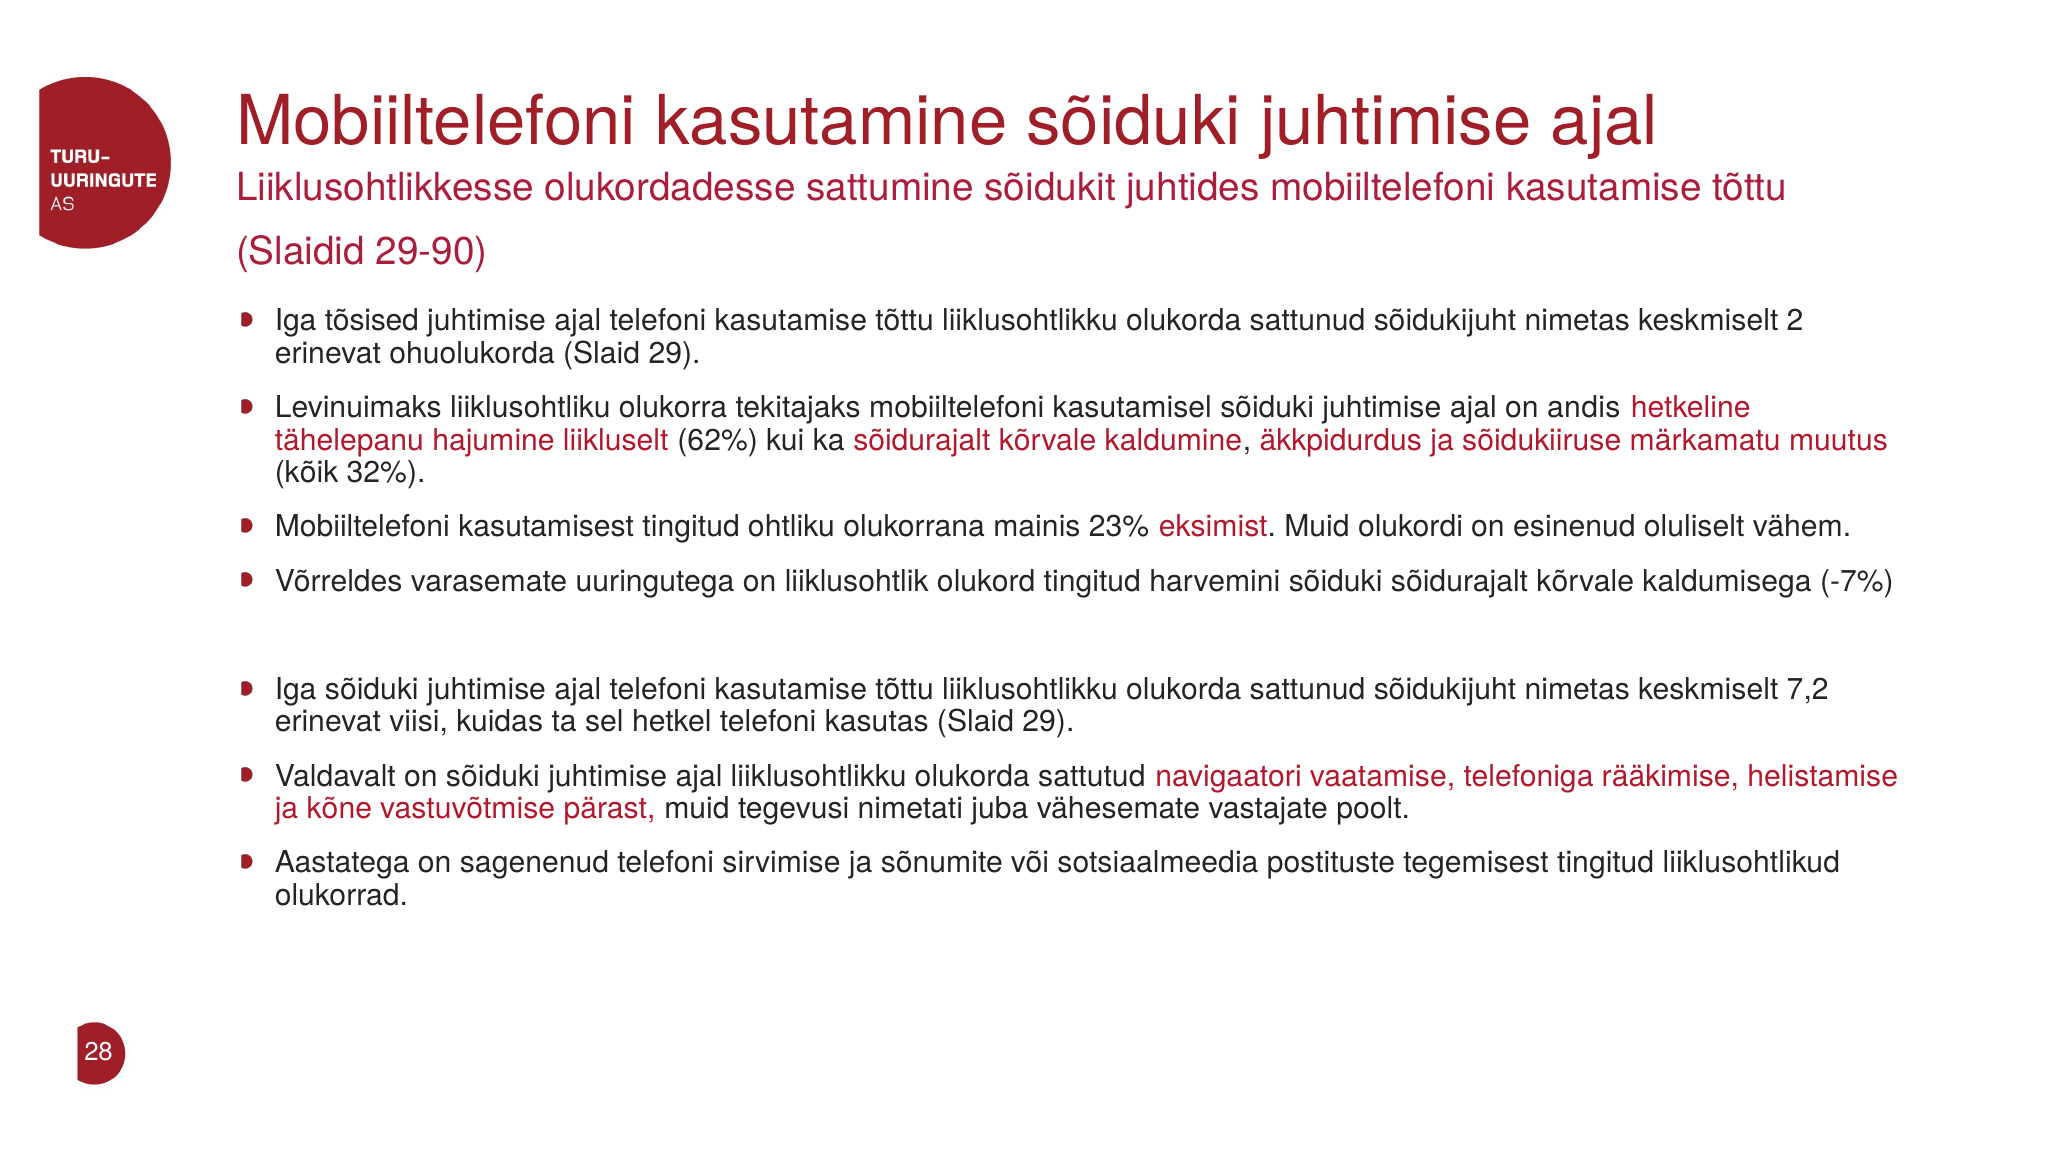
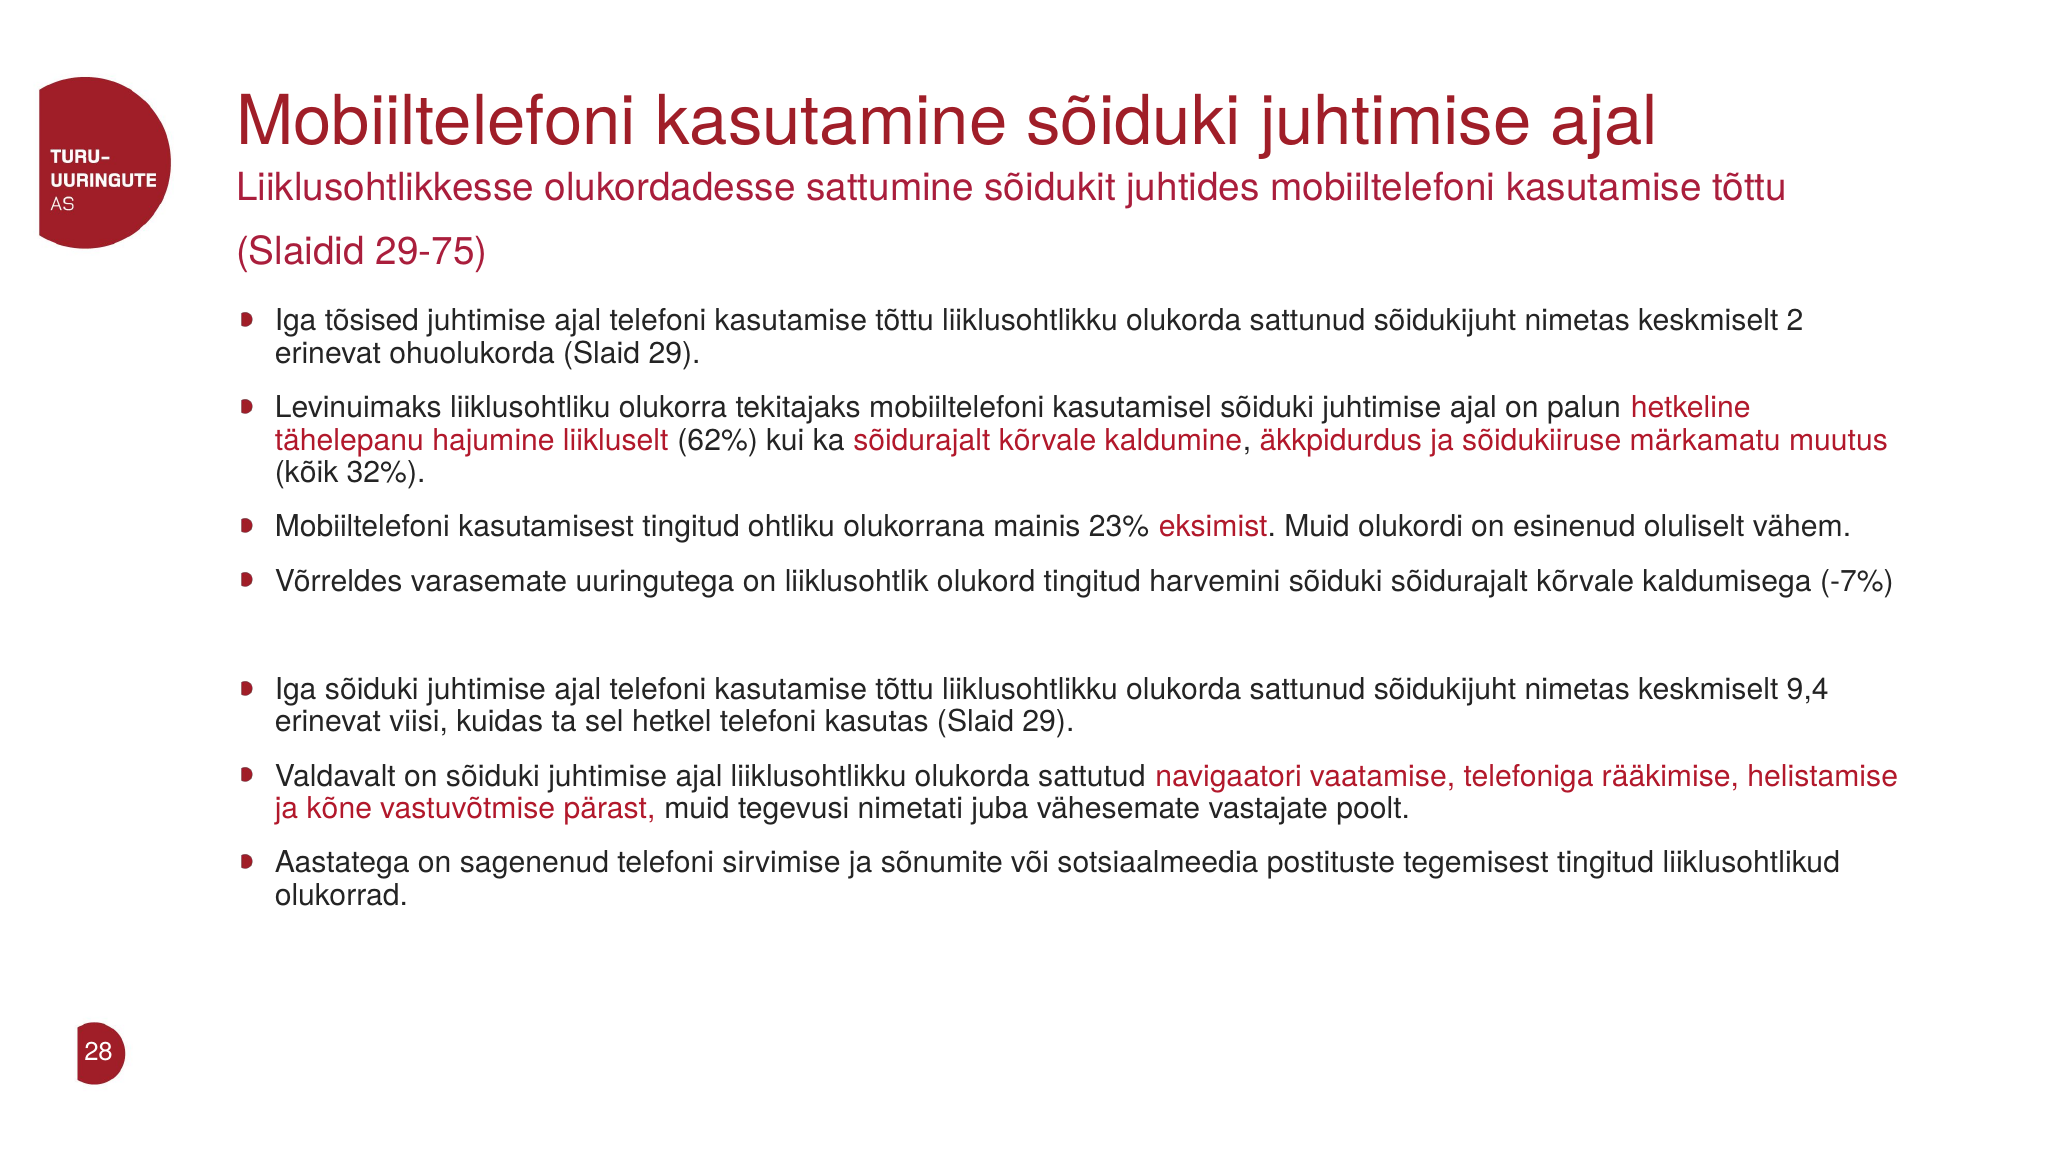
29-90: 29-90 -> 29-75
andis: andis -> palun
7,2: 7,2 -> 9,4
